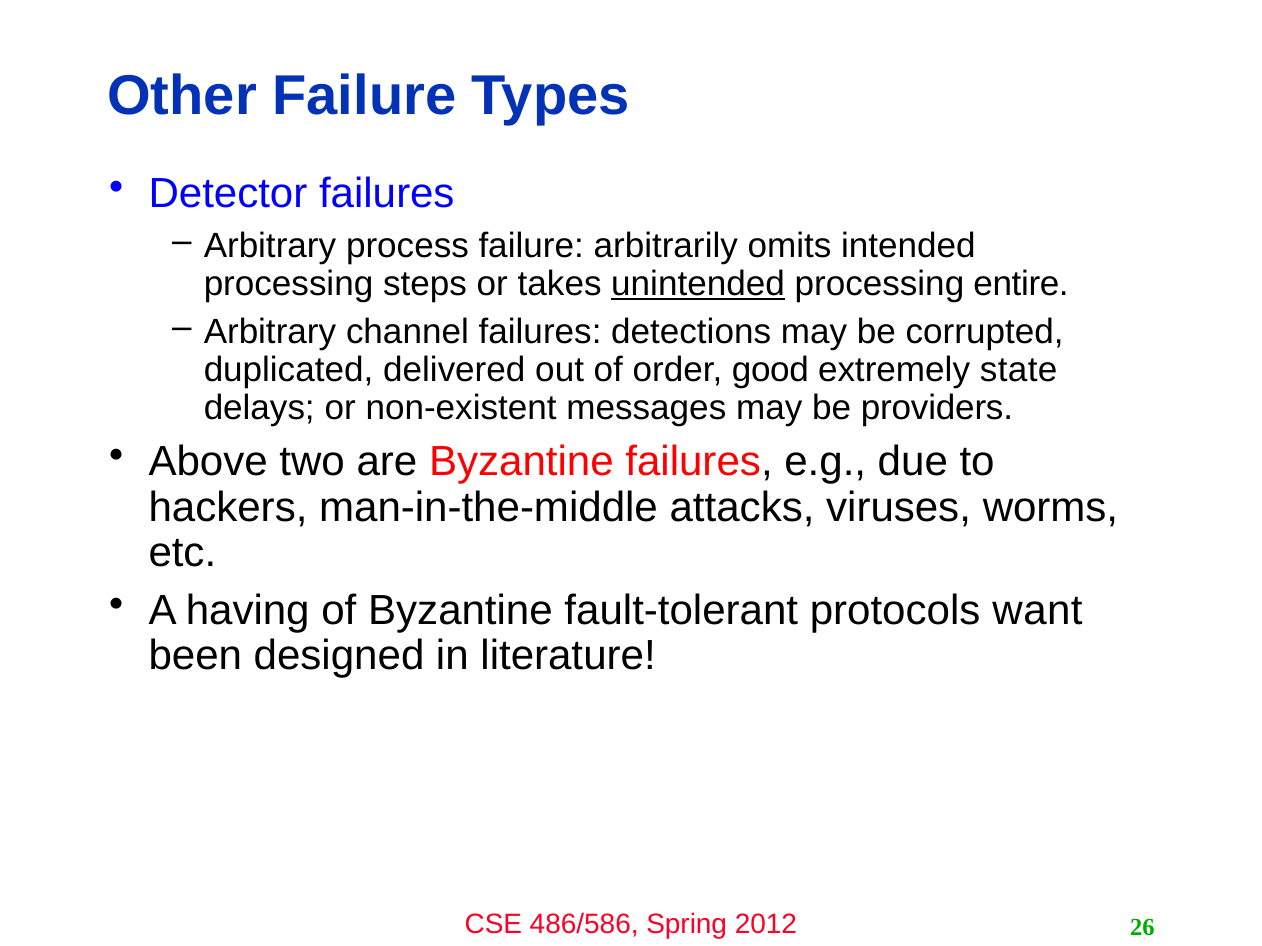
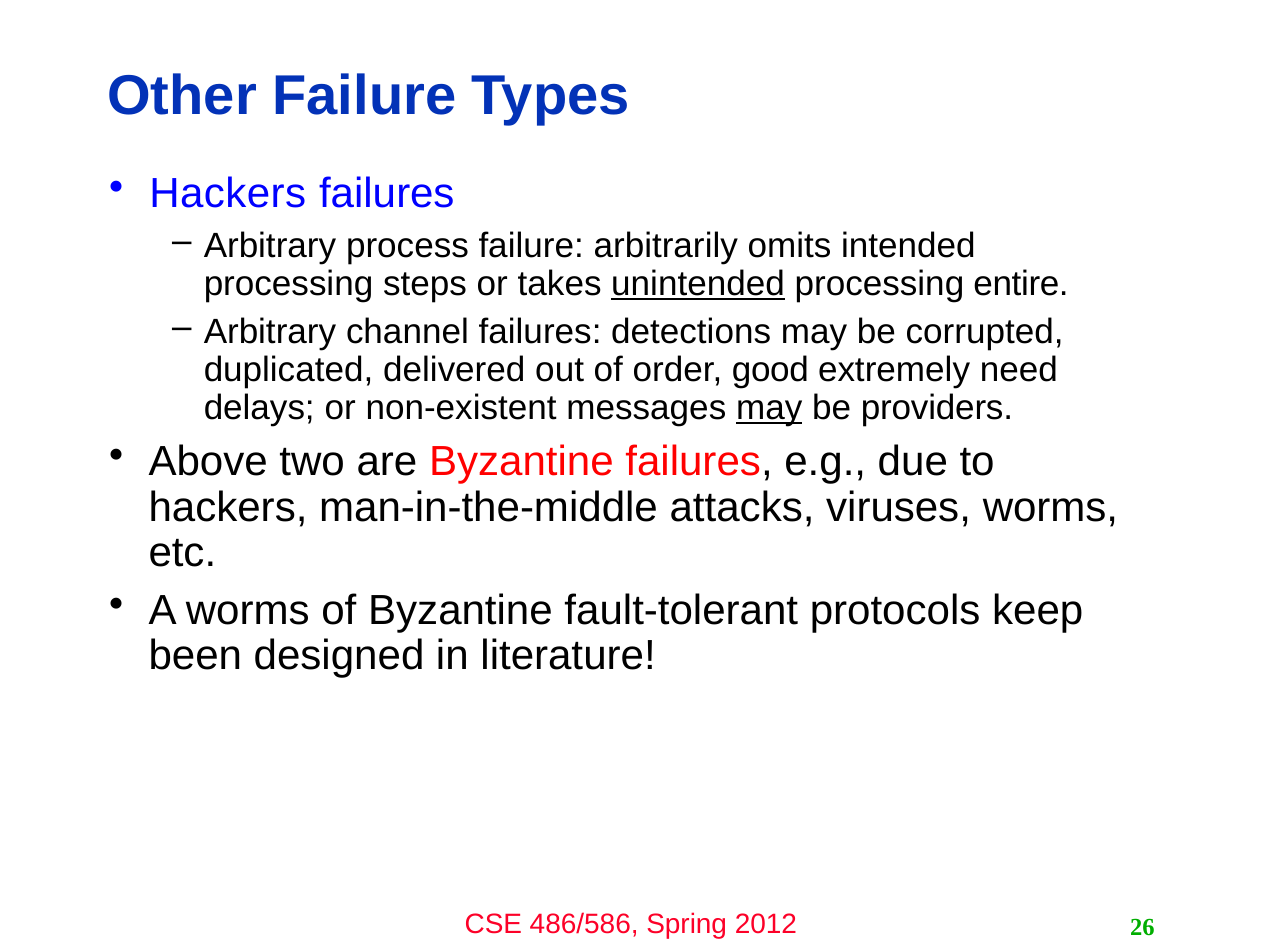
Detector at (228, 194): Detector -> Hackers
state: state -> need
may at (769, 408) underline: none -> present
A having: having -> worms
want: want -> keep
